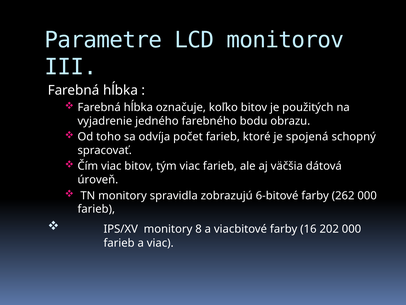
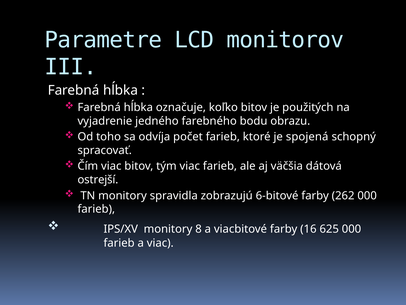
úroveň: úroveň -> ostrejší
202: 202 -> 625
